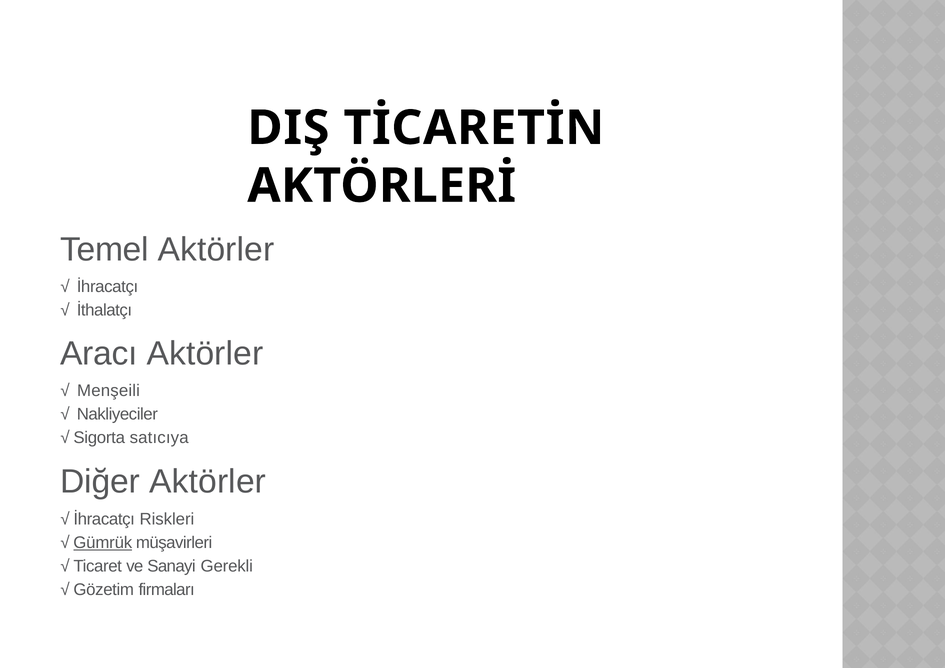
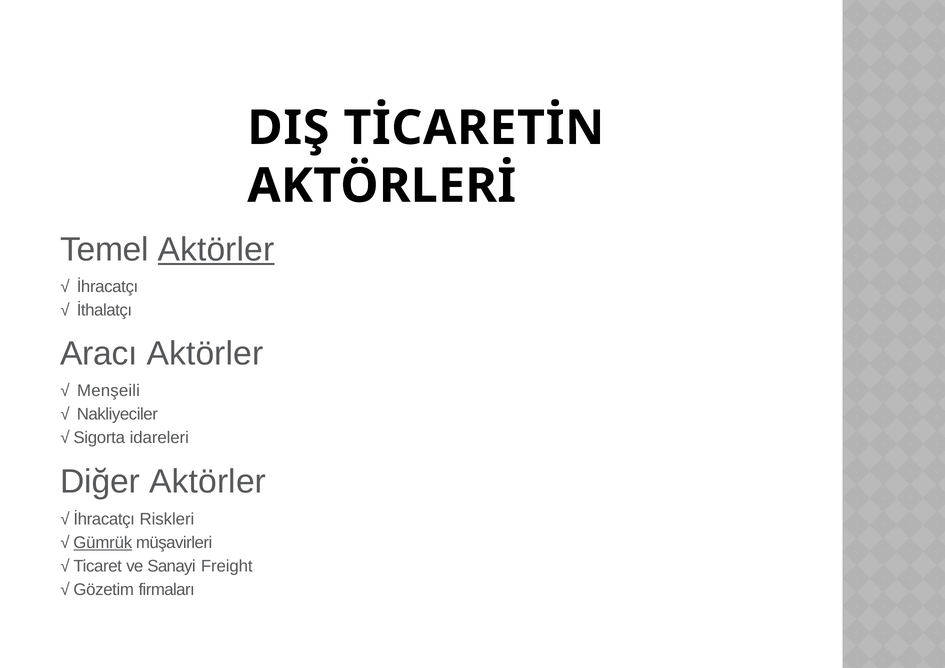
Aktörler at (216, 250) underline: none -> present
satıcıya: satıcıya -> idareleri
Gerekli: Gerekli -> Freight
